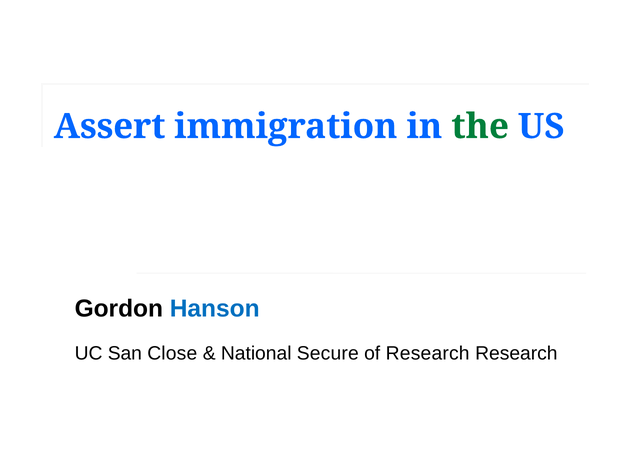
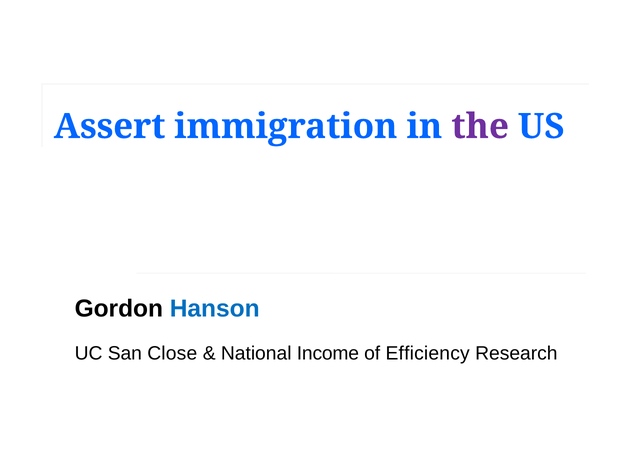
the colour: green -> purple
Secure: Secure -> Income
of Research: Research -> Efficiency
